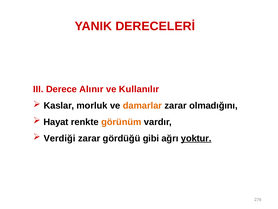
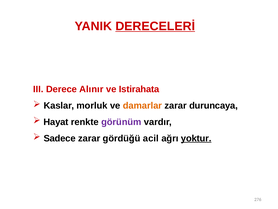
DERECELERİ underline: none -> present
Kullanılır: Kullanılır -> Istirahata
olmadığını: olmadığını -> duruncaya
görünüm colour: orange -> purple
Verdiği: Verdiği -> Sadece
gibi: gibi -> acil
